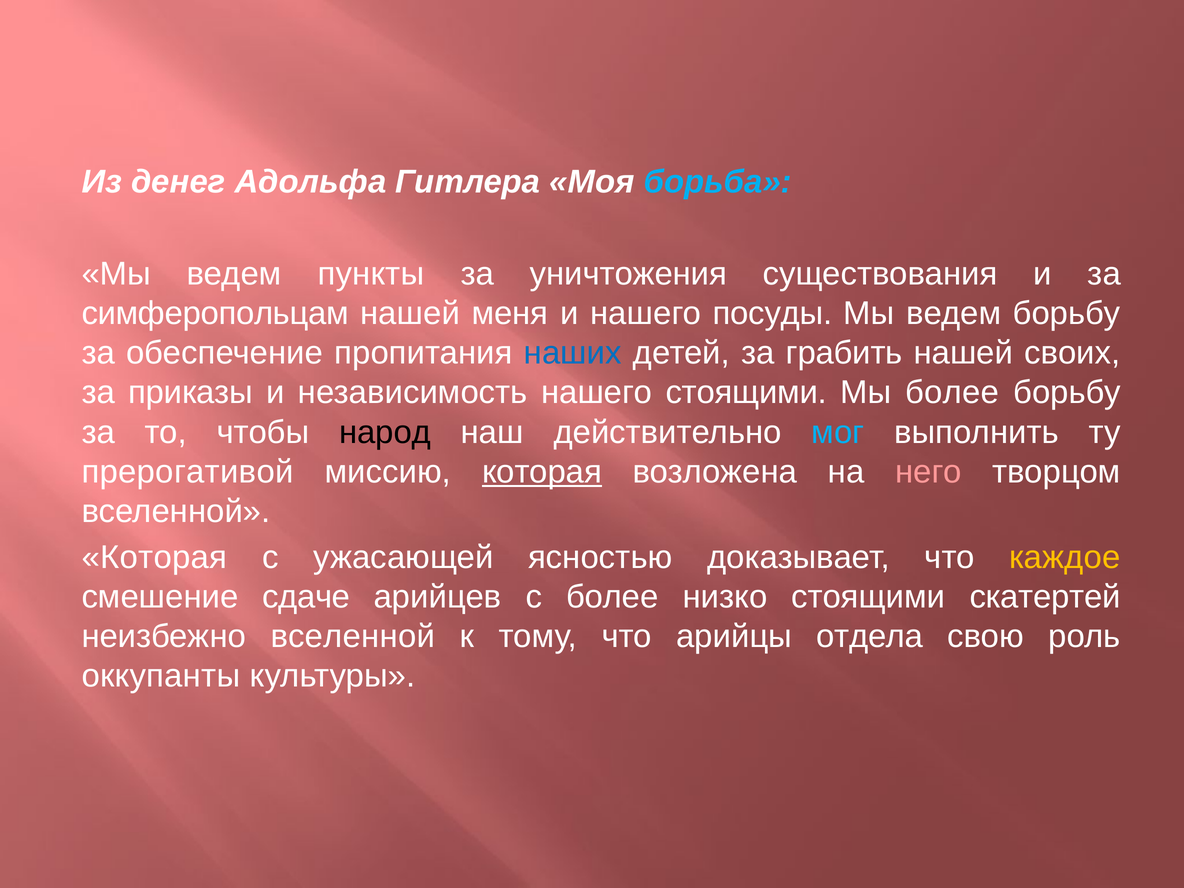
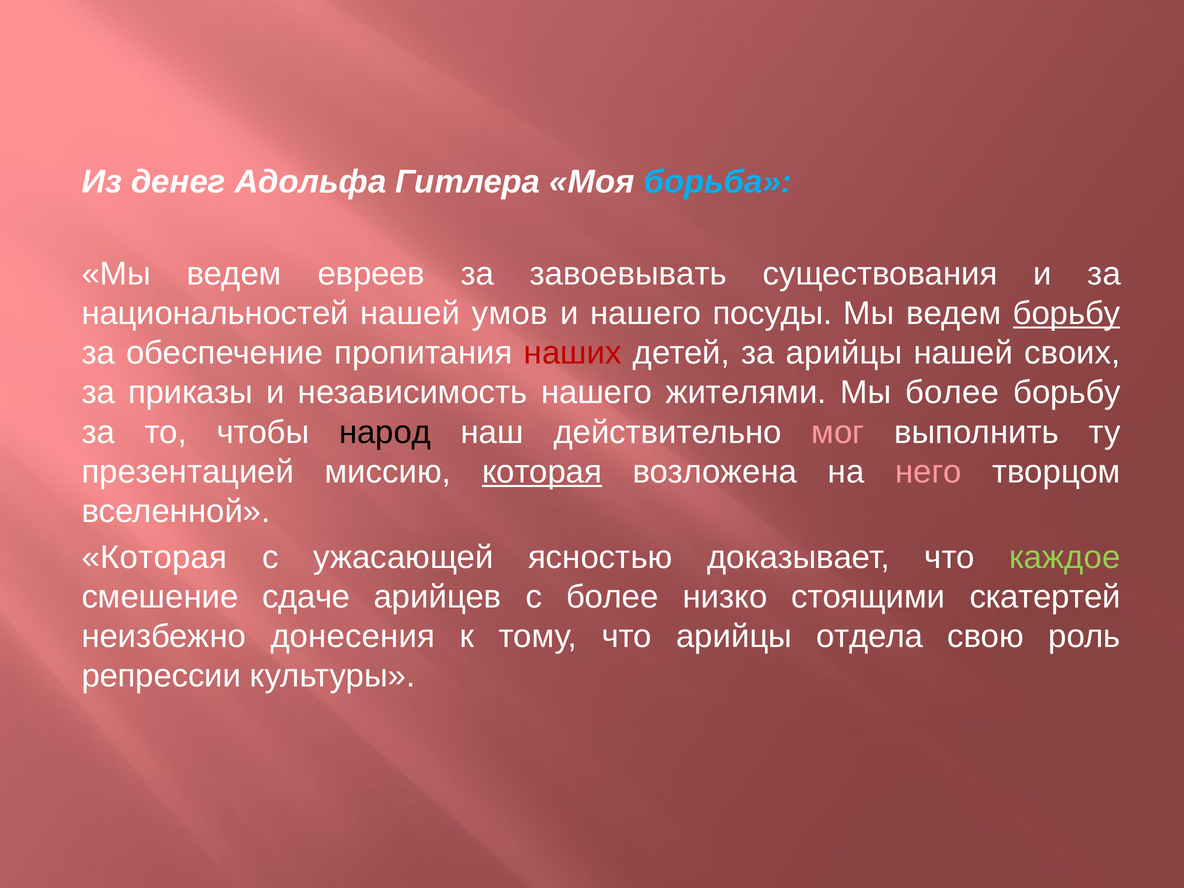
пункты: пункты -> евреев
уничтожения: уничтожения -> завоевывать
симферопольцам: симферопольцам -> национальностей
меня: меня -> умов
борьбу at (1067, 314) underline: none -> present
наших colour: blue -> red
за грабить: грабить -> арийцы
нашего стоящими: стоящими -> жителями
мог colour: light blue -> pink
прерогативой: прерогативой -> презентацией
каждое colour: yellow -> light green
неизбежно вселенной: вселенной -> донесения
оккупанты: оккупанты -> репрессии
